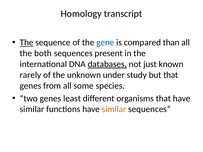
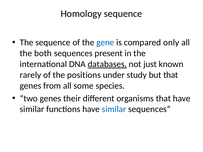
Homology transcript: transcript -> sequence
The at (27, 43) underline: present -> none
than: than -> only
unknown: unknown -> positions
least: least -> their
similar at (114, 109) colour: orange -> blue
